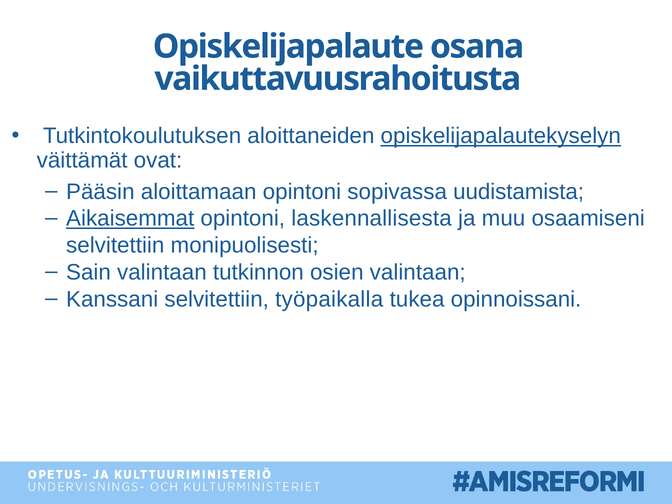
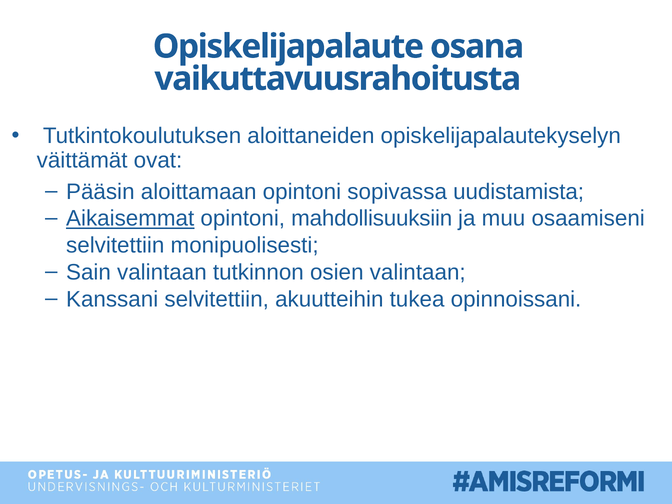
opiskelijapalautekyselyn underline: present -> none
laskennallisesta: laskennallisesta -> mahdollisuuksiin
työpaikalla: työpaikalla -> akuutteihin
